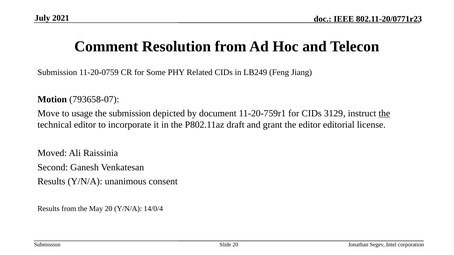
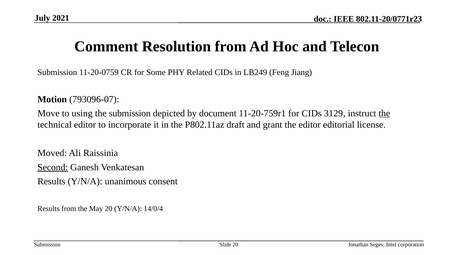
793658-07: 793658-07 -> 793096-07
usage: usage -> using
Second underline: none -> present
